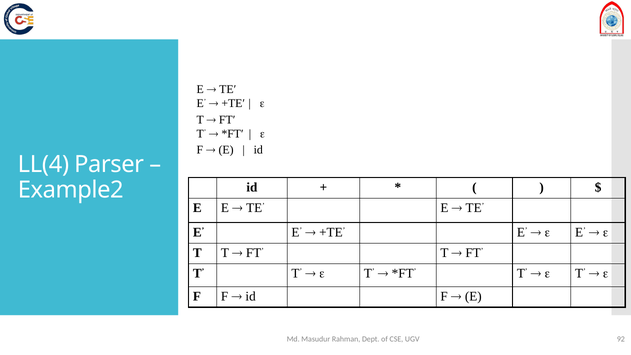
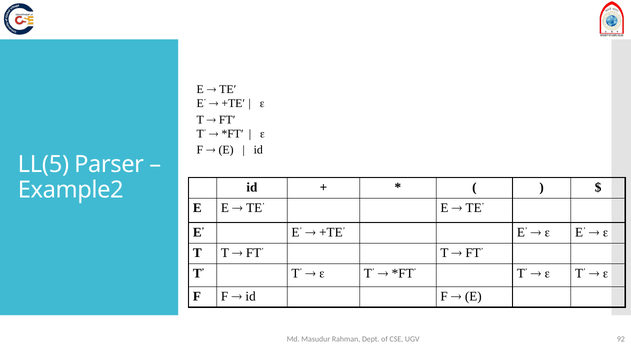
LL(4: LL(4 -> LL(5
